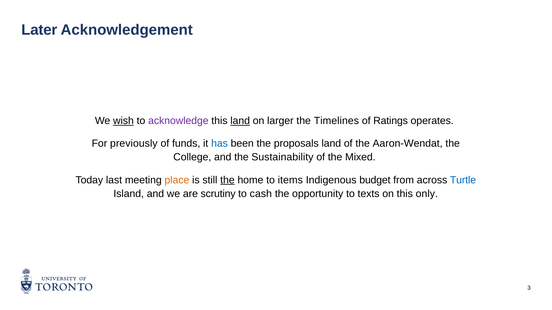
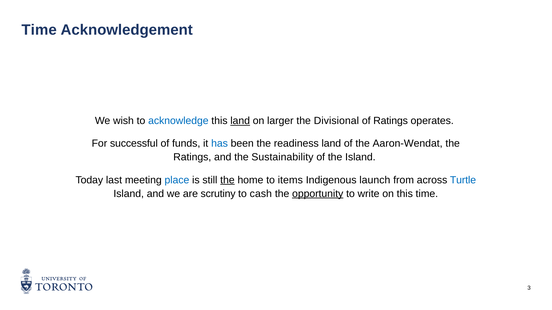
Later at (39, 30): Later -> Time
wish underline: present -> none
acknowledge colour: purple -> blue
Timelines: Timelines -> Divisional
previously: previously -> successful
proposals: proposals -> readiness
College at (192, 157): College -> Ratings
the Mixed: Mixed -> Island
place colour: orange -> blue
budget: budget -> launch
opportunity underline: none -> present
texts: texts -> write
this only: only -> time
